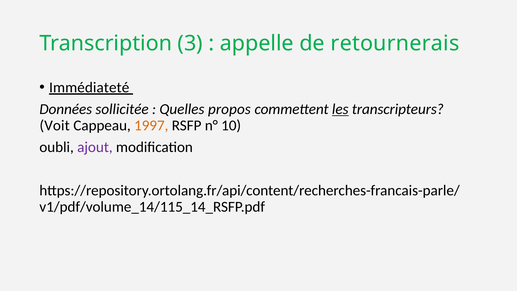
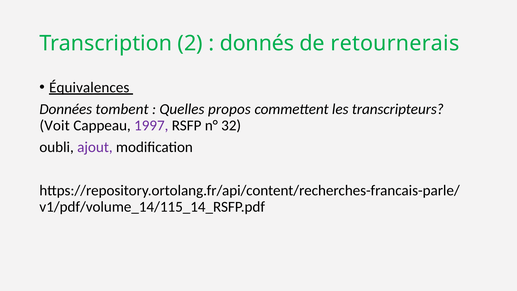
3: 3 -> 2
appelle: appelle -> donnés
Immédiateté: Immédiateté -> Équivalences
sollicitée: sollicitée -> tombent
les underline: present -> none
1997 colour: orange -> purple
10: 10 -> 32
